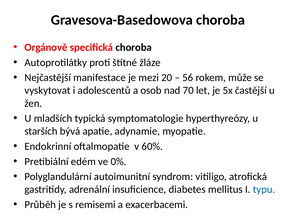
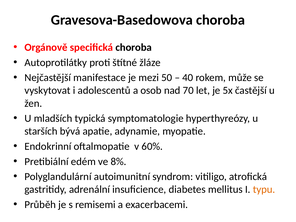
20: 20 -> 50
56: 56 -> 40
0%: 0% -> 8%
typu colour: blue -> orange
